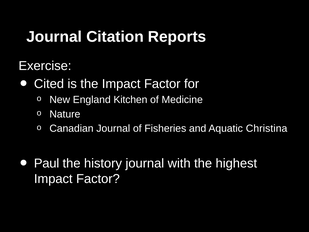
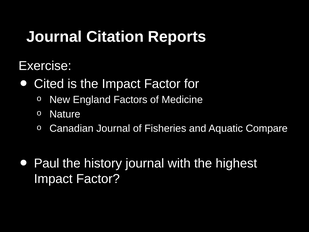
Kitchen: Kitchen -> Factors
Christina: Christina -> Compare
